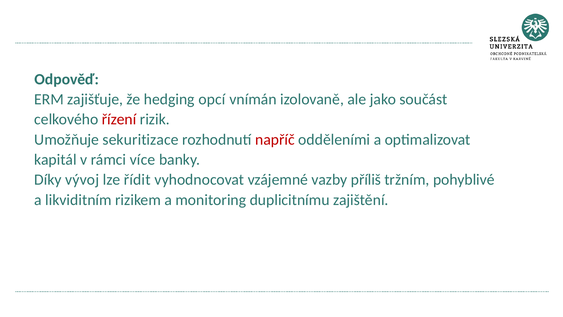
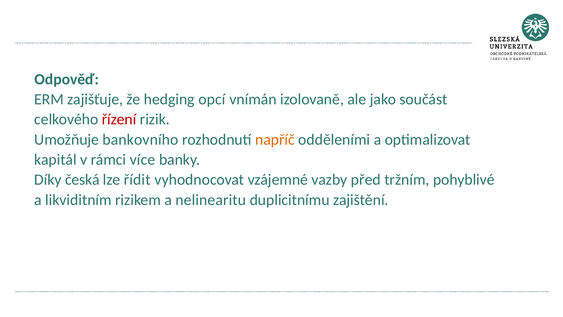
sekuritizace: sekuritizace -> bankovního
napříč colour: red -> orange
vývoj: vývoj -> česká
příliš: příliš -> před
monitoring: monitoring -> nelinearitu
